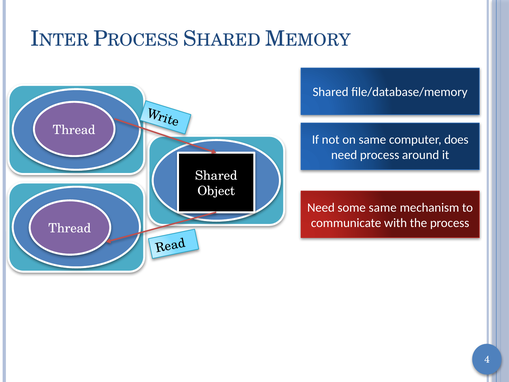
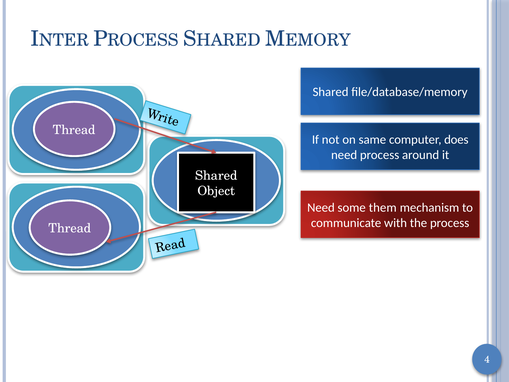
some same: same -> them
